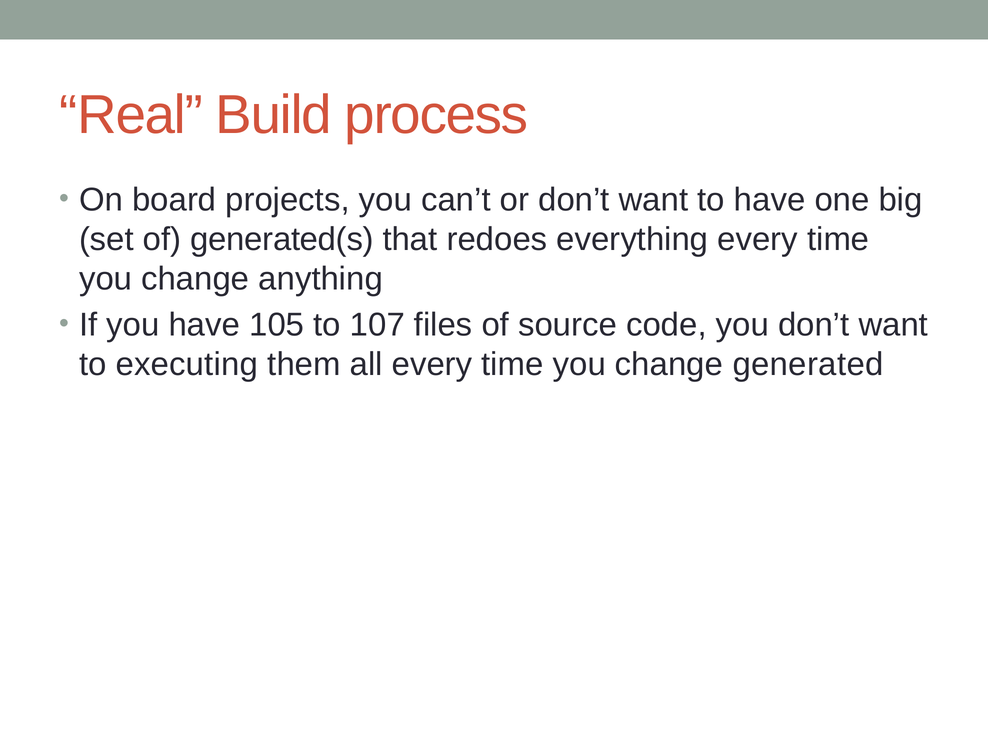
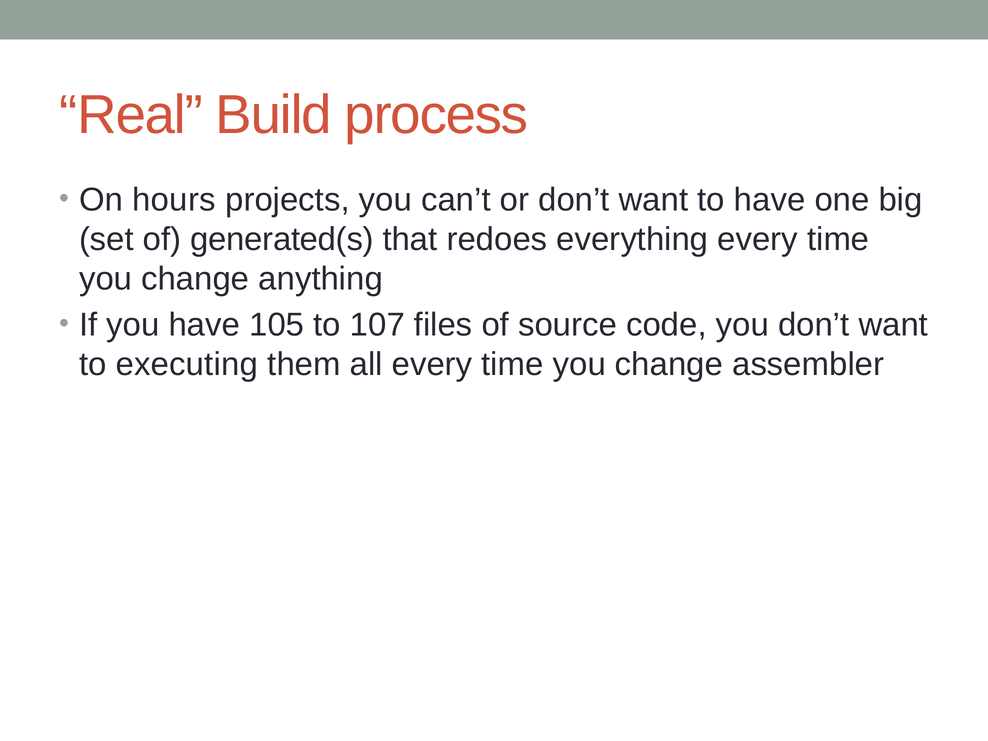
board: board -> hours
generated: generated -> assembler
